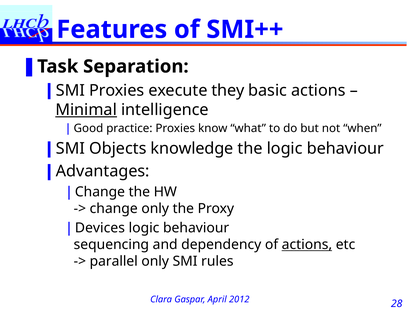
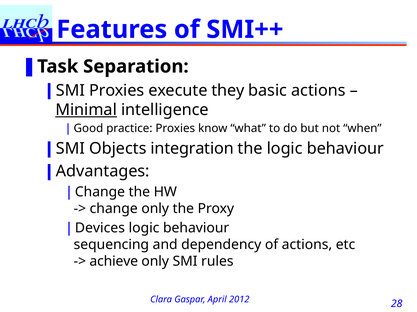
knowledge: knowledge -> integration
actions at (307, 245) underline: present -> none
parallel: parallel -> achieve
